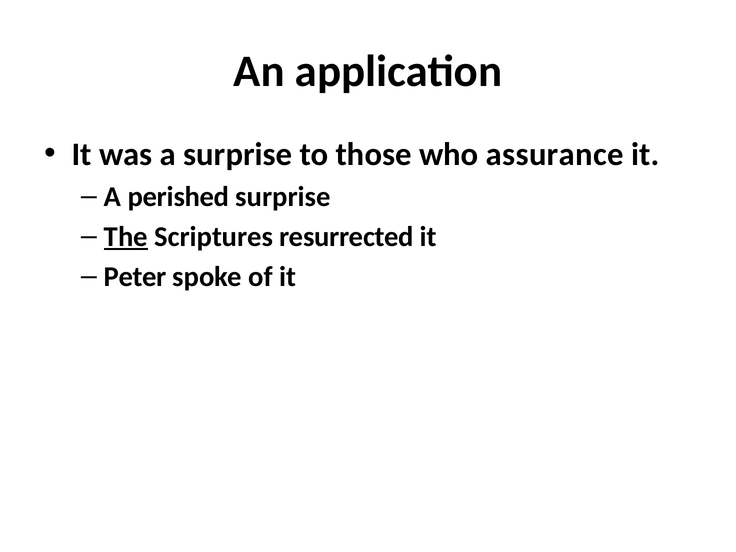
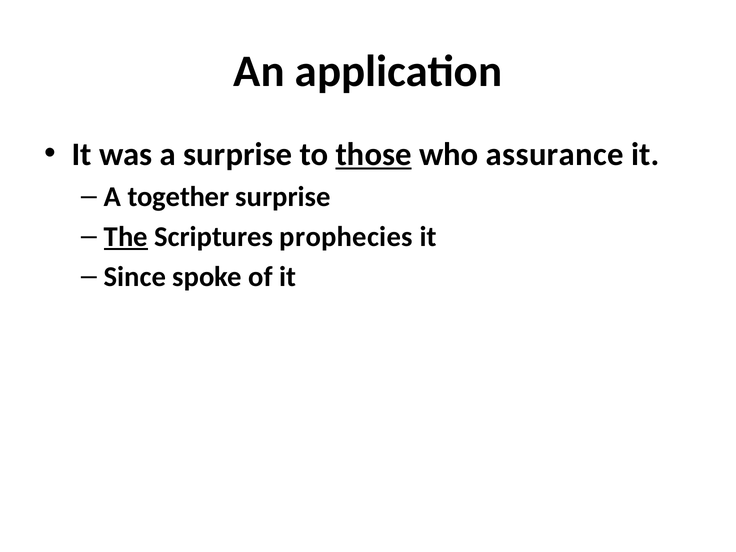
those underline: none -> present
perished: perished -> together
resurrected: resurrected -> prophecies
Peter: Peter -> Since
